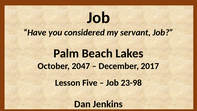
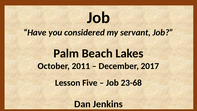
2047: 2047 -> 2011
23-98: 23-98 -> 23-68
